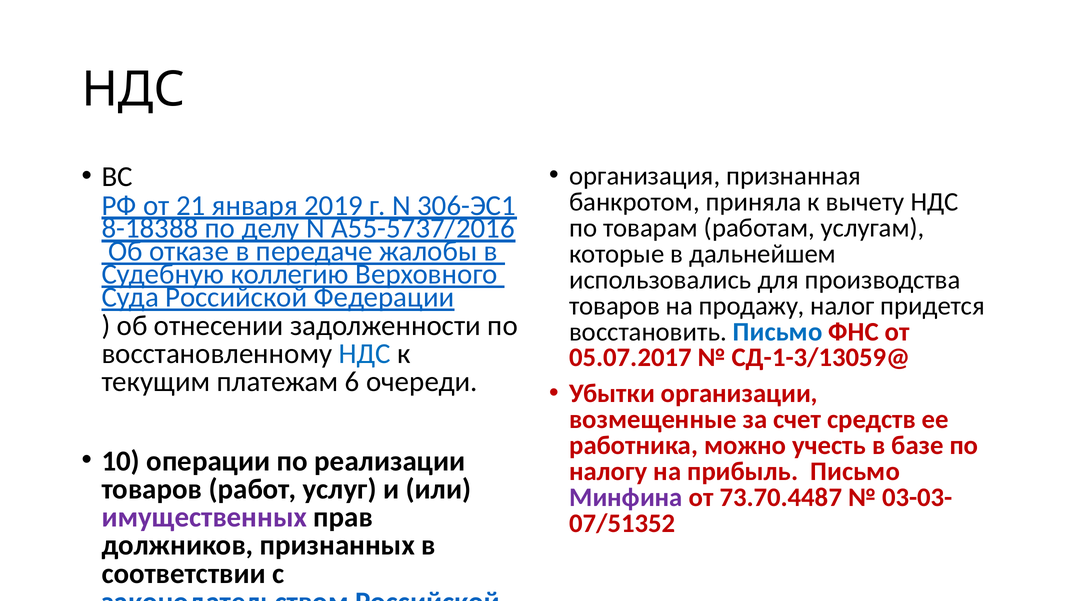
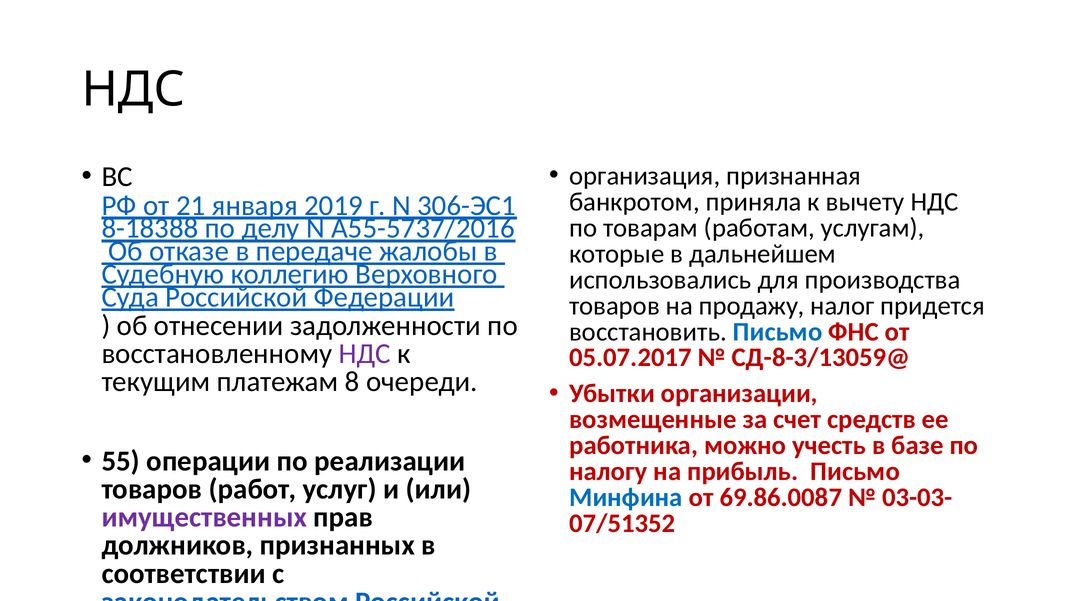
НДС at (365, 354) colour: blue -> purple
СД-1-3/13059@: СД-1-3/13059@ -> СД-8-3/13059@
6: 6 -> 8
10: 10 -> 55
Минфина colour: purple -> blue
73.70.4487: 73.70.4487 -> 69.86.0087
